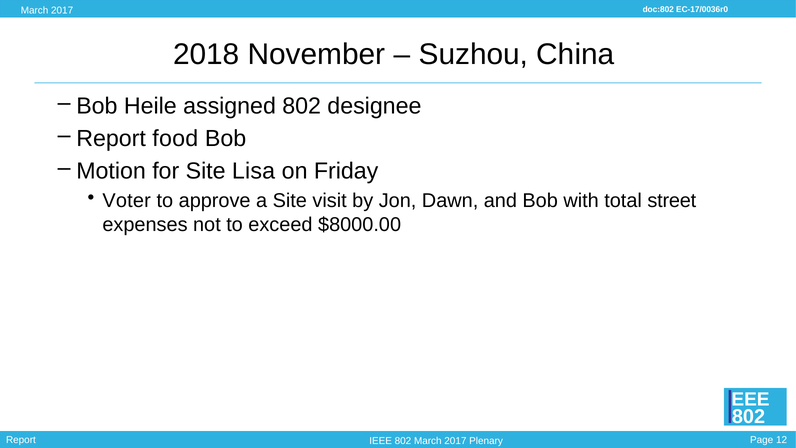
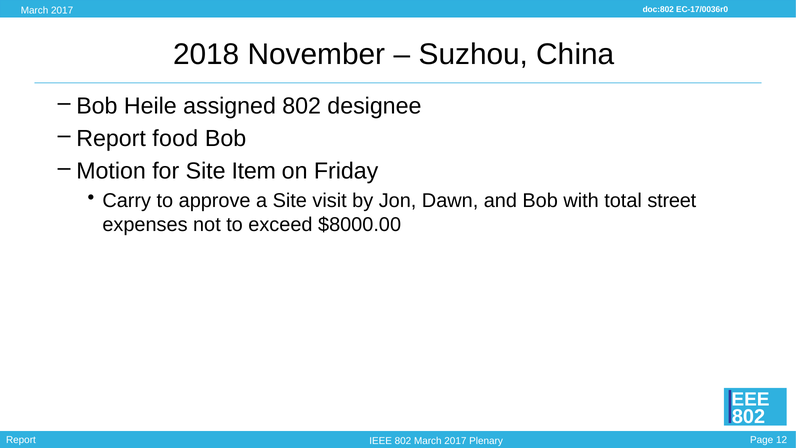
Lisa: Lisa -> Item
Voter: Voter -> Carry
